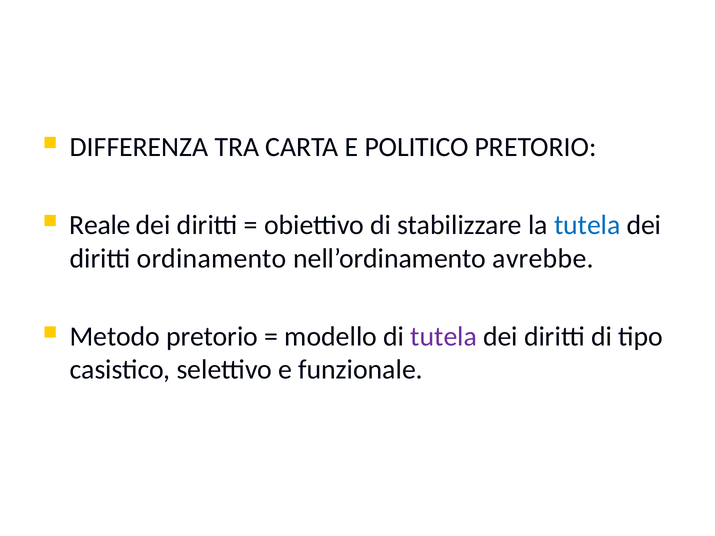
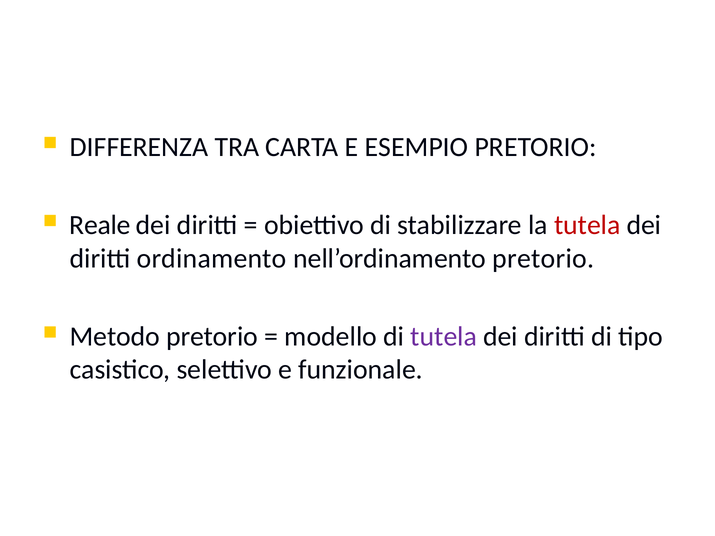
POLITICO: POLITICO -> ESEMPIO
tutela at (587, 225) colour: blue -> red
nell’ordinamento avrebbe: avrebbe -> pretorio
